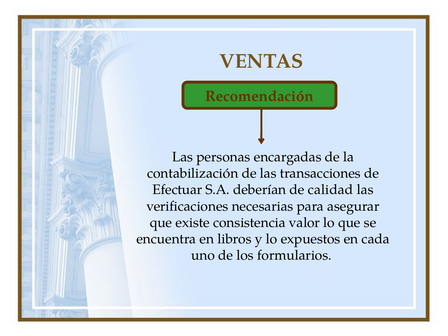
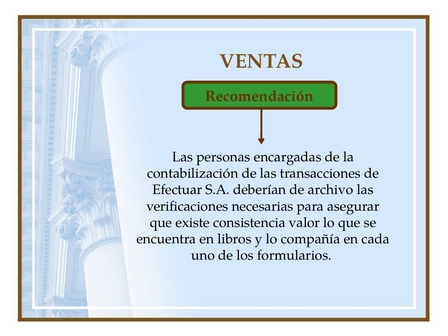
calidad: calidad -> archivo
expuestos: expuestos -> compañía
